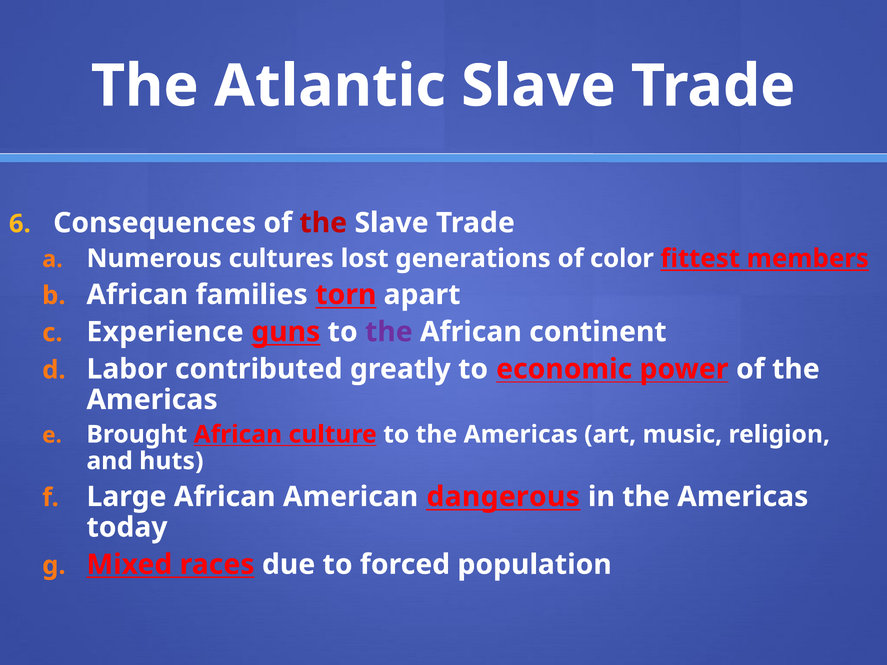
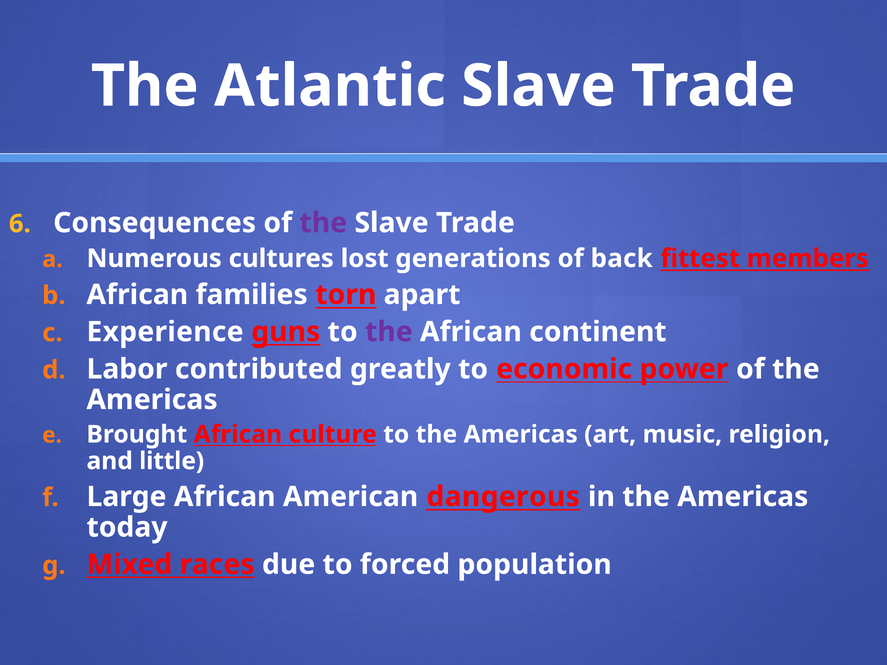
the at (323, 223) colour: red -> purple
color: color -> back
huts: huts -> little
